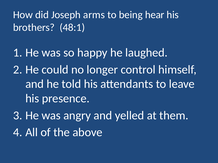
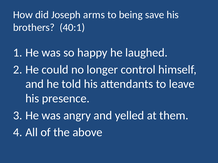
hear: hear -> save
48:1: 48:1 -> 40:1
